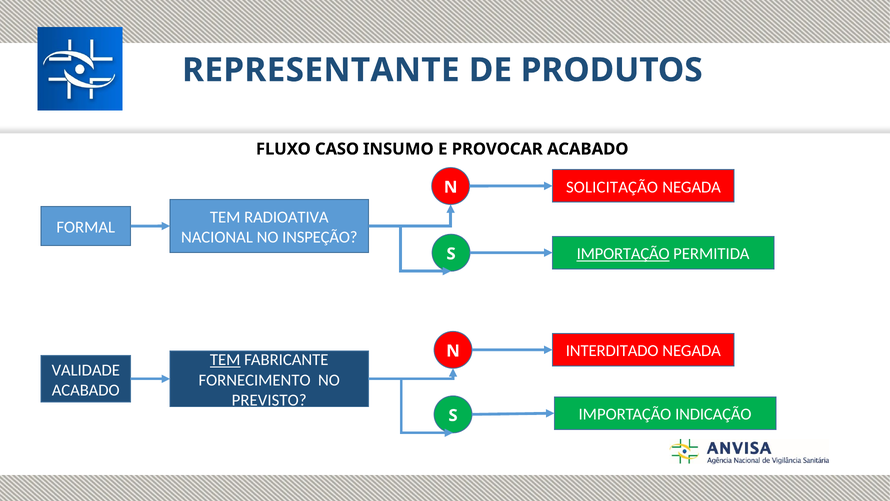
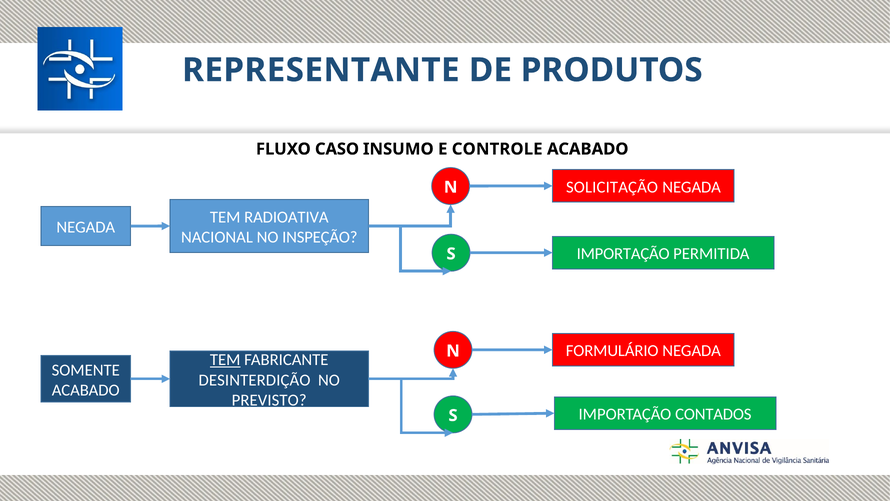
PROVOCAR: PROVOCAR -> CONTROLE
FORMAL at (86, 227): FORMAL -> NEGADA
IMPORTAÇÃO at (623, 254) underline: present -> none
INTERDITADO: INTERDITADO -> FORMULÁRIO
VALIDADE: VALIDADE -> SOMENTE
FORNECIMENTO: FORNECIMENTO -> DESINTERDIÇÃO
INDICAÇÃO: INDICAÇÃO -> CONTADOS
